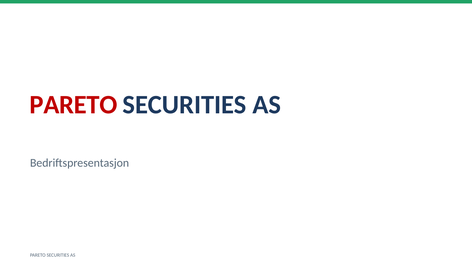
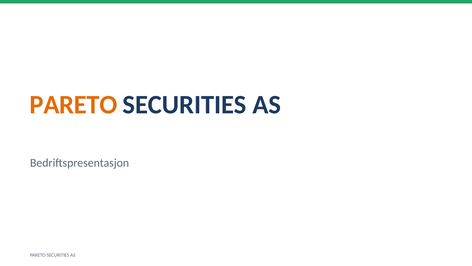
PARETO at (73, 105) colour: red -> orange
